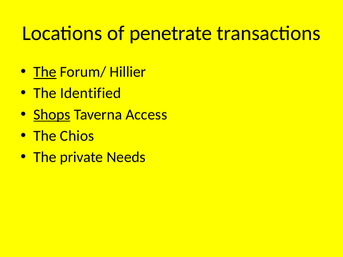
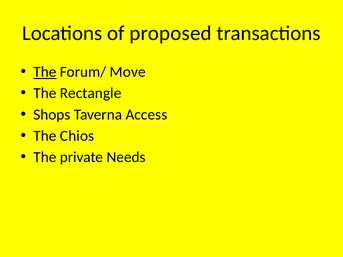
penetrate: penetrate -> proposed
Hillier: Hillier -> Move
Identified: Identified -> Rectangle
Shops underline: present -> none
